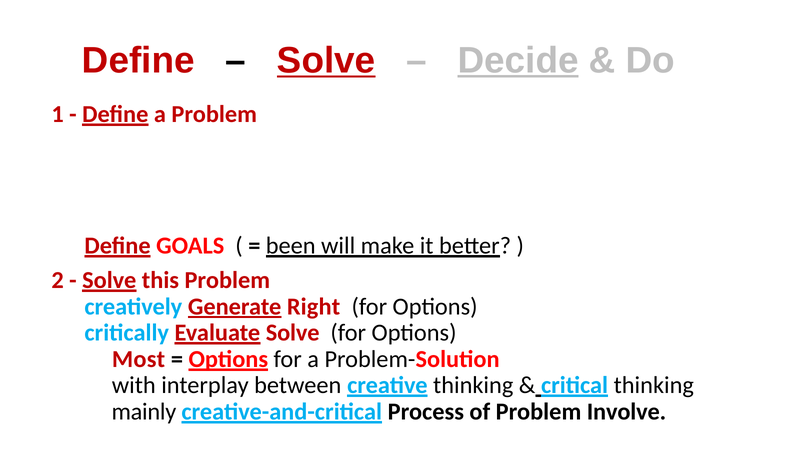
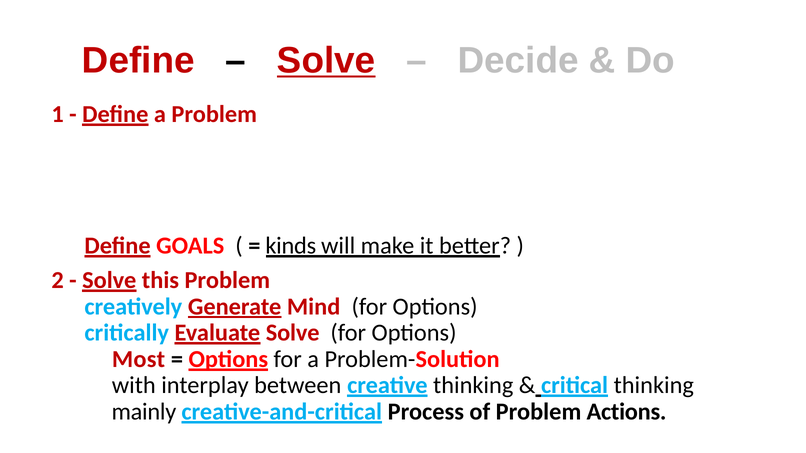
Decide underline: present -> none
been: been -> kinds
Right: Right -> Mind
Involve: Involve -> Actions
